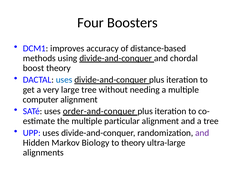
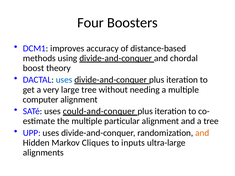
order-and-conquer: order-and-conquer -> could-and-conquer
and at (202, 133) colour: purple -> orange
Biology: Biology -> Cliques
to theory: theory -> inputs
